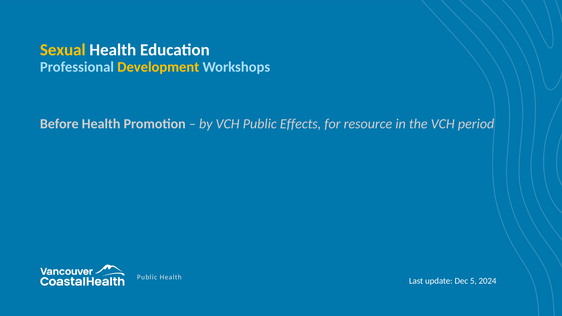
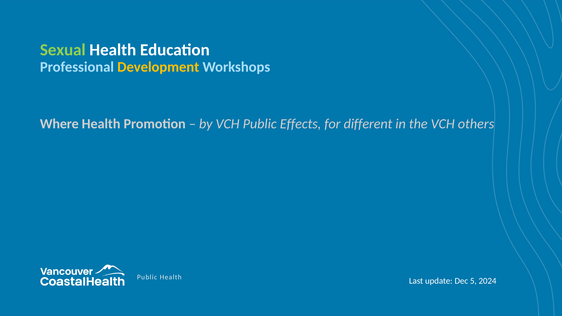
Sexual colour: yellow -> light green
Before: Before -> Where
resource: resource -> different
period: period -> others
